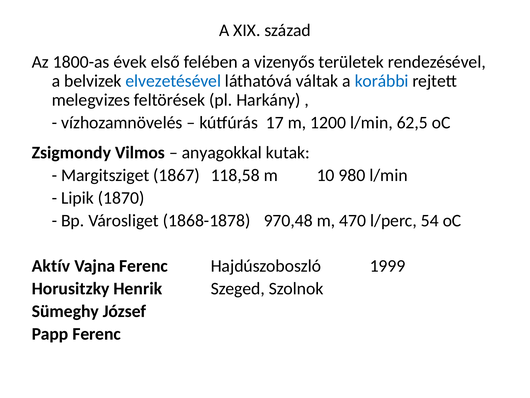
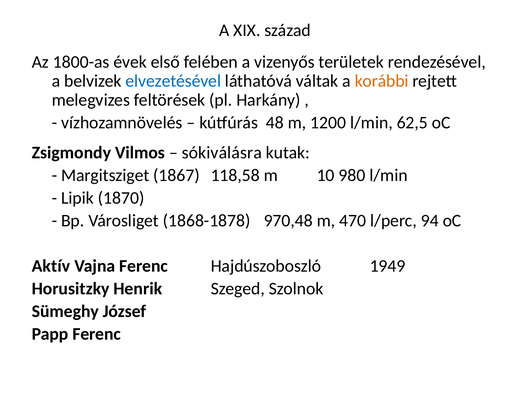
korábbi colour: blue -> orange
17: 17 -> 48
anyagokkal: anyagokkal -> sókiválásra
54: 54 -> 94
1999: 1999 -> 1949
